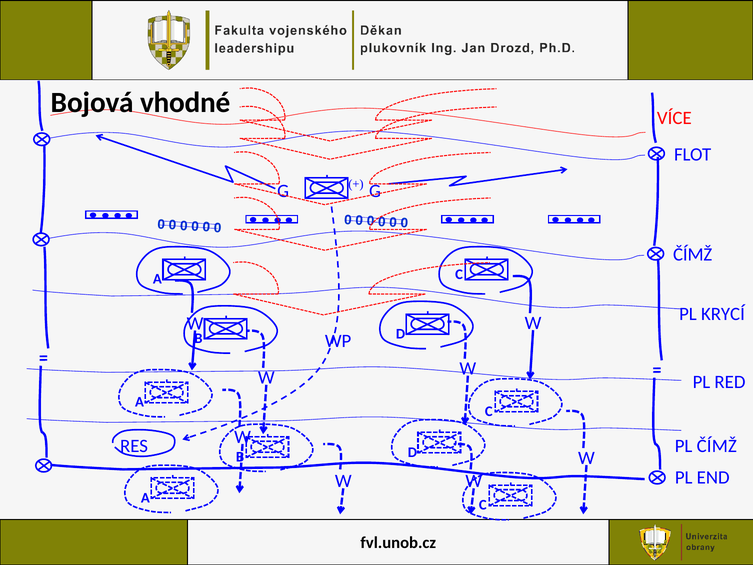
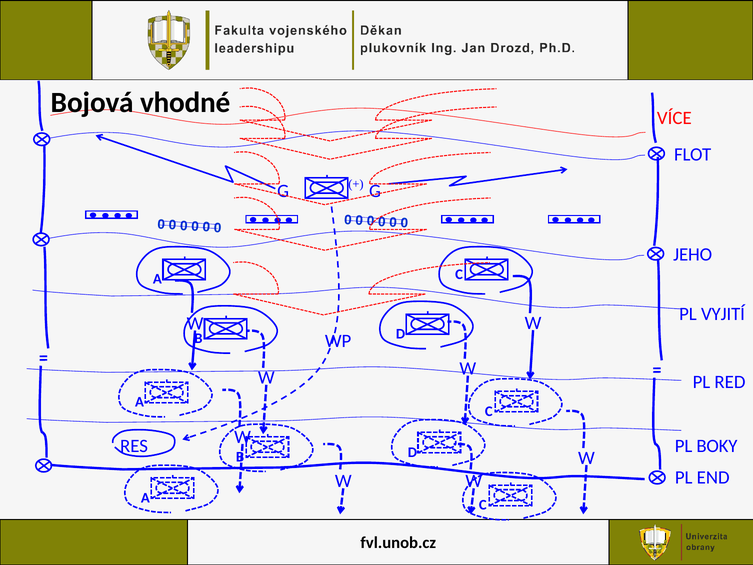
ČÍMŽ at (693, 255): ČÍMŽ -> JEHO
KRYCÍ: KRYCÍ -> VYJITÍ
PL ČÍMŽ: ČÍMŽ -> BOKY
